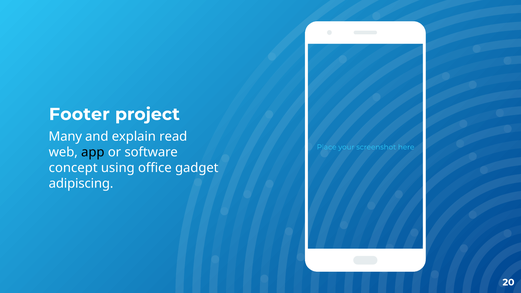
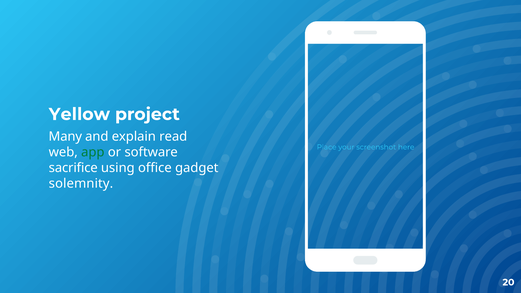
Footer: Footer -> Yellow
app colour: black -> green
concept: concept -> sacrifice
adipiscing: adipiscing -> solemnity
